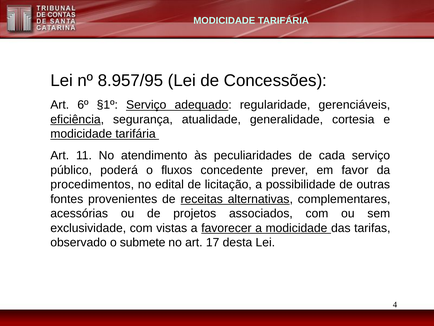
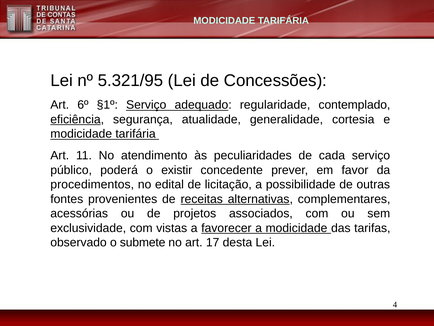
8.957/95: 8.957/95 -> 5.321/95
gerenciáveis: gerenciáveis -> contemplado
fluxos: fluxos -> existir
